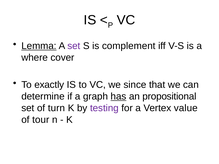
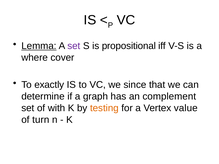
complement: complement -> propositional
has underline: present -> none
propositional: propositional -> complement
turn: turn -> with
testing colour: purple -> orange
tour: tour -> turn
